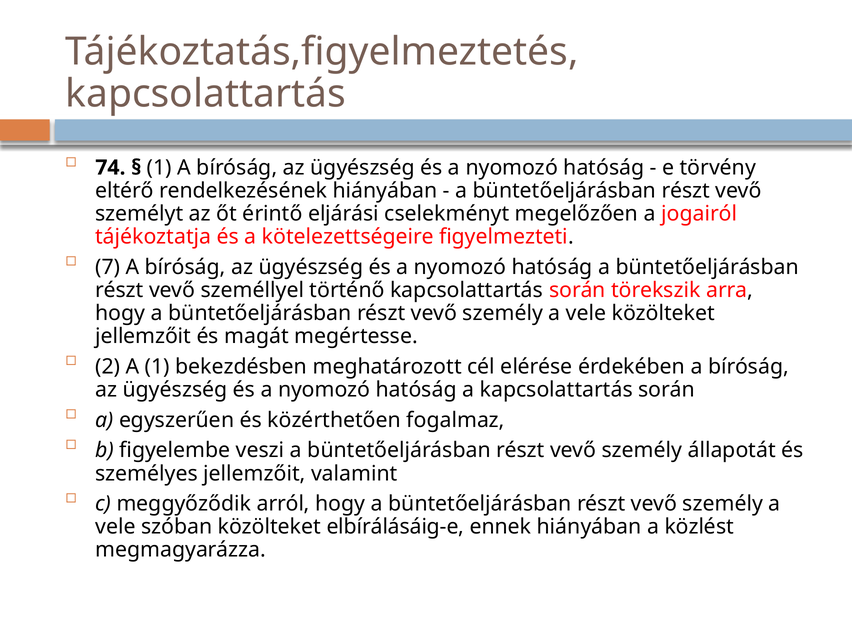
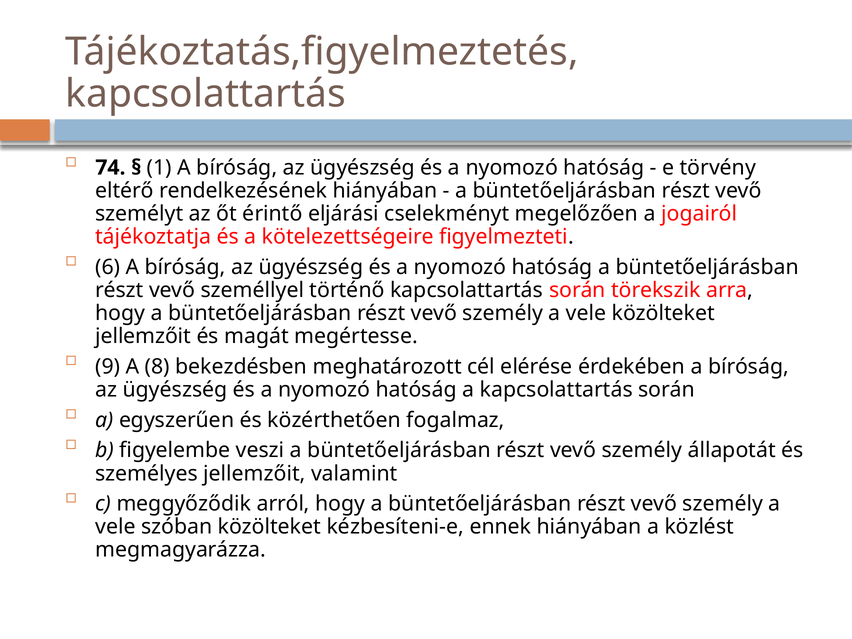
7: 7 -> 6
2: 2 -> 9
A 1: 1 -> 8
elbírálásáig-e: elbírálásáig-e -> kézbesíteni-e
